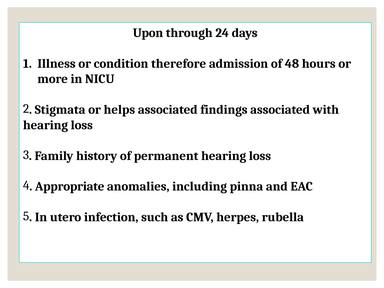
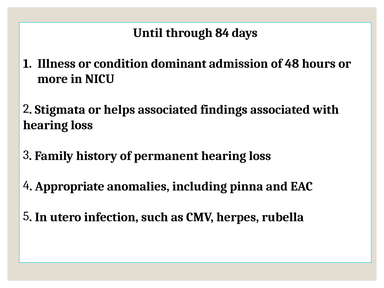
Upon: Upon -> Until
24: 24 -> 84
therefore: therefore -> dominant
